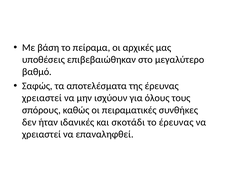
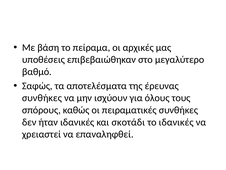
χρειαστεί at (42, 98): χρειαστεί -> συνθήκες
το έρευνας: έρευνας -> ιδανικές
